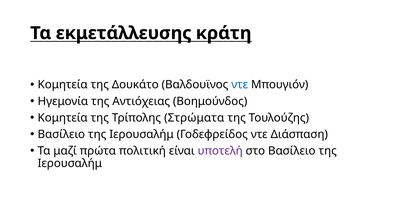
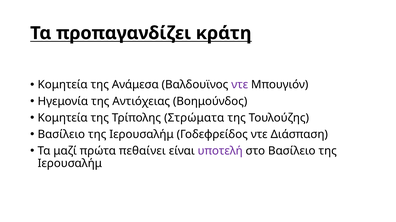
εκμετάλλευσης: εκμετάλλευσης -> προπαγανδίζει
Δουκάτο: Δουκάτο -> Ανάμεσα
ντε at (240, 85) colour: blue -> purple
πολιτική: πολιτική -> πεθαίνει
